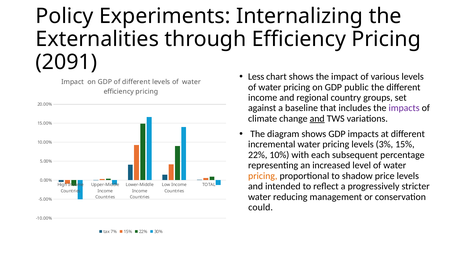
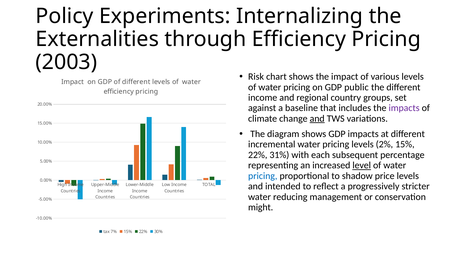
2091: 2091 -> 2003
Less: Less -> Risk
3%: 3% -> 2%
10%: 10% -> 31%
level underline: none -> present
pricing at (263, 176) colour: orange -> blue
could: could -> might
